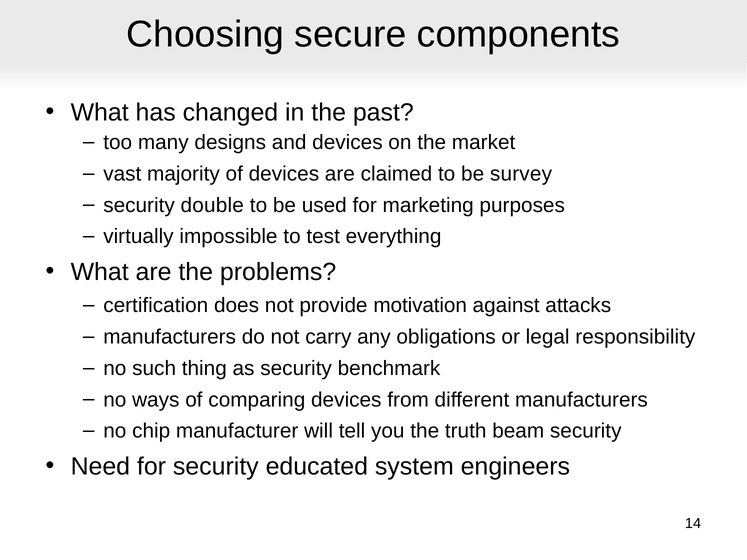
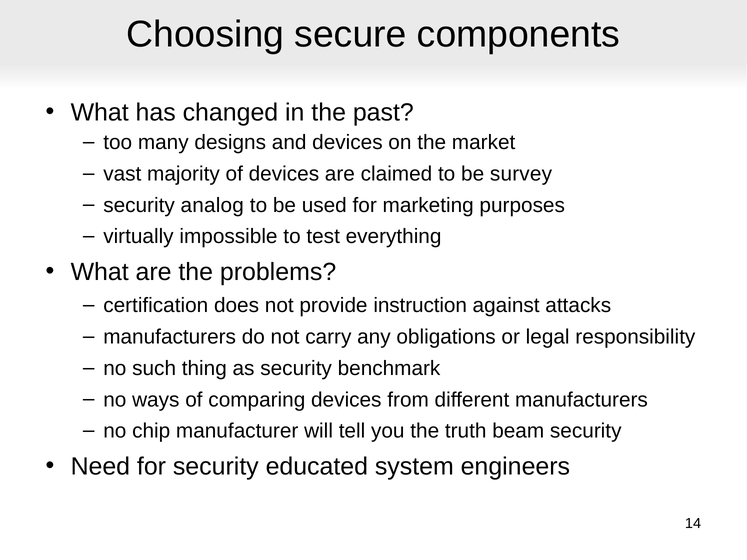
double: double -> analog
motivation: motivation -> instruction
